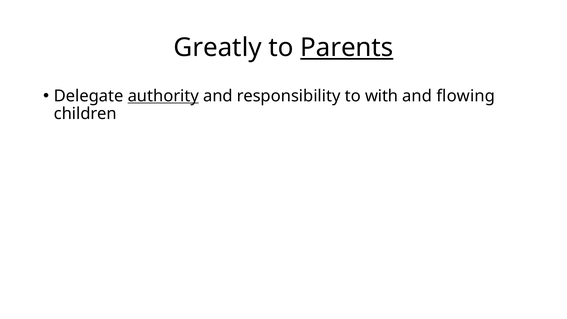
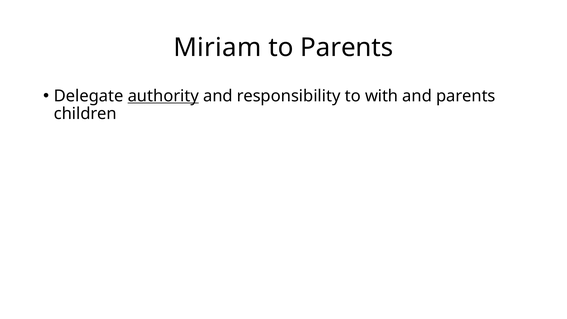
Greatly: Greatly -> Miriam
Parents at (347, 48) underline: present -> none
and flowing: flowing -> parents
